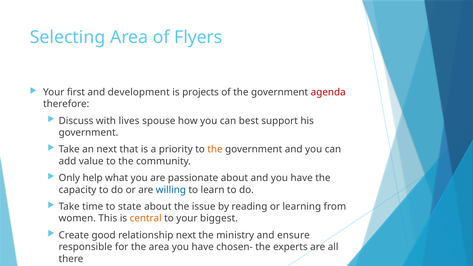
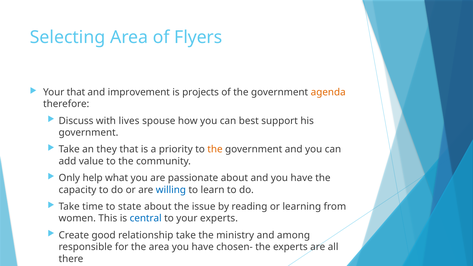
Your first: first -> that
development: development -> improvement
agenda colour: red -> orange
an next: next -> they
central colour: orange -> blue
your biggest: biggest -> experts
relationship next: next -> take
ensure: ensure -> among
